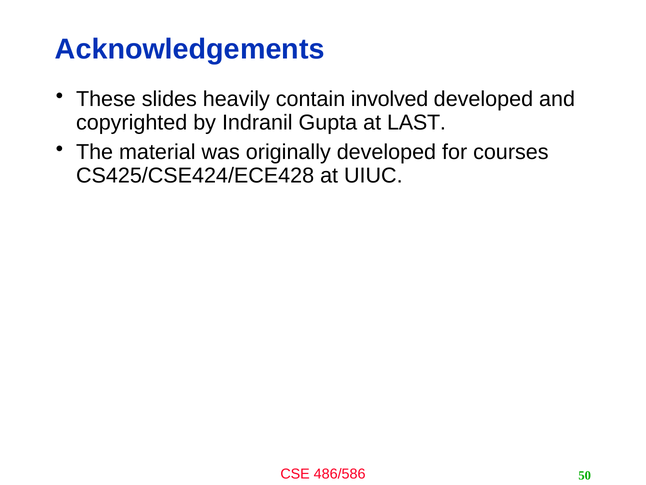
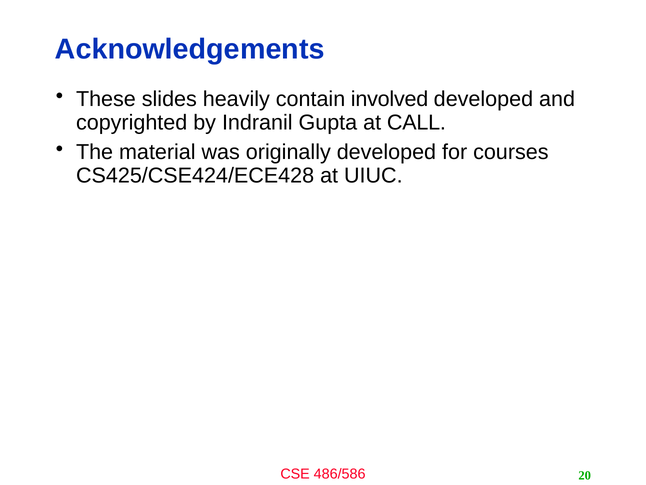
LAST: LAST -> CALL
50: 50 -> 20
